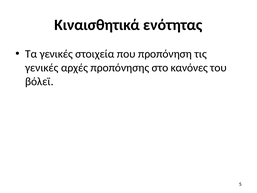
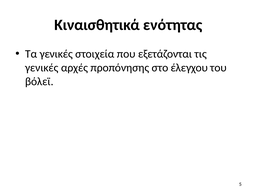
προπόνηση: προπόνηση -> εξετάζονται
κανόνες: κανόνες -> έλεγχου
